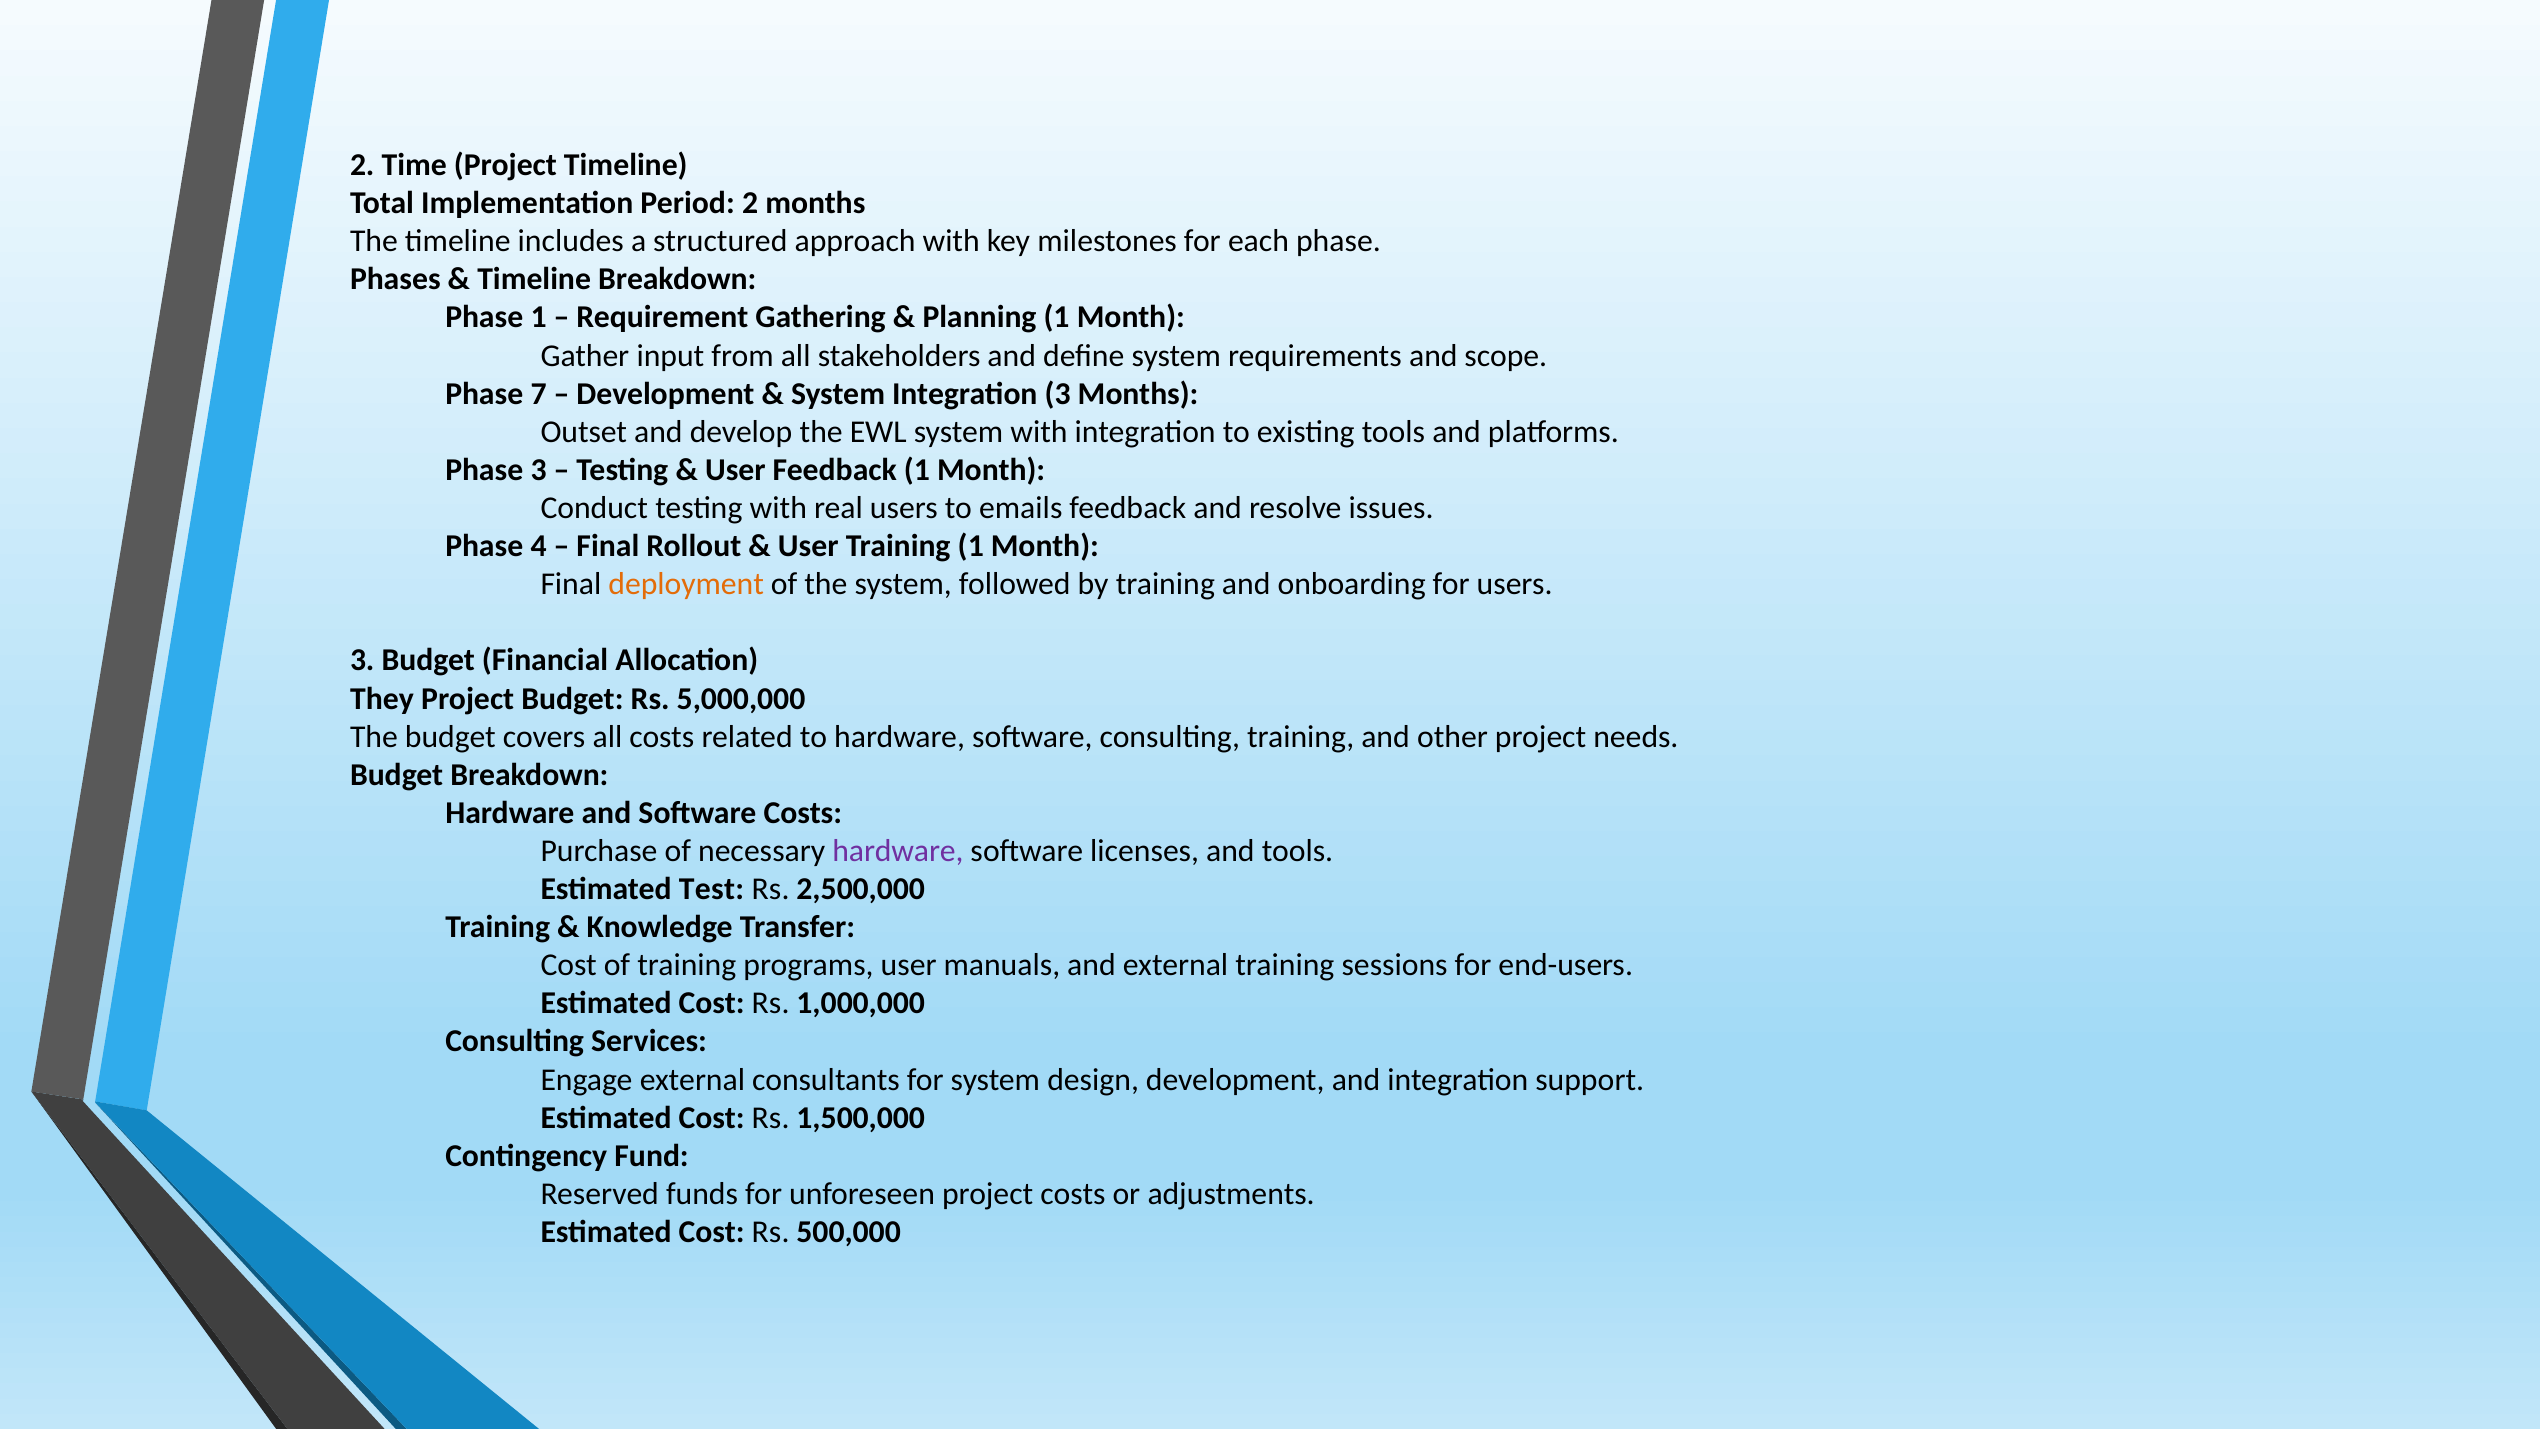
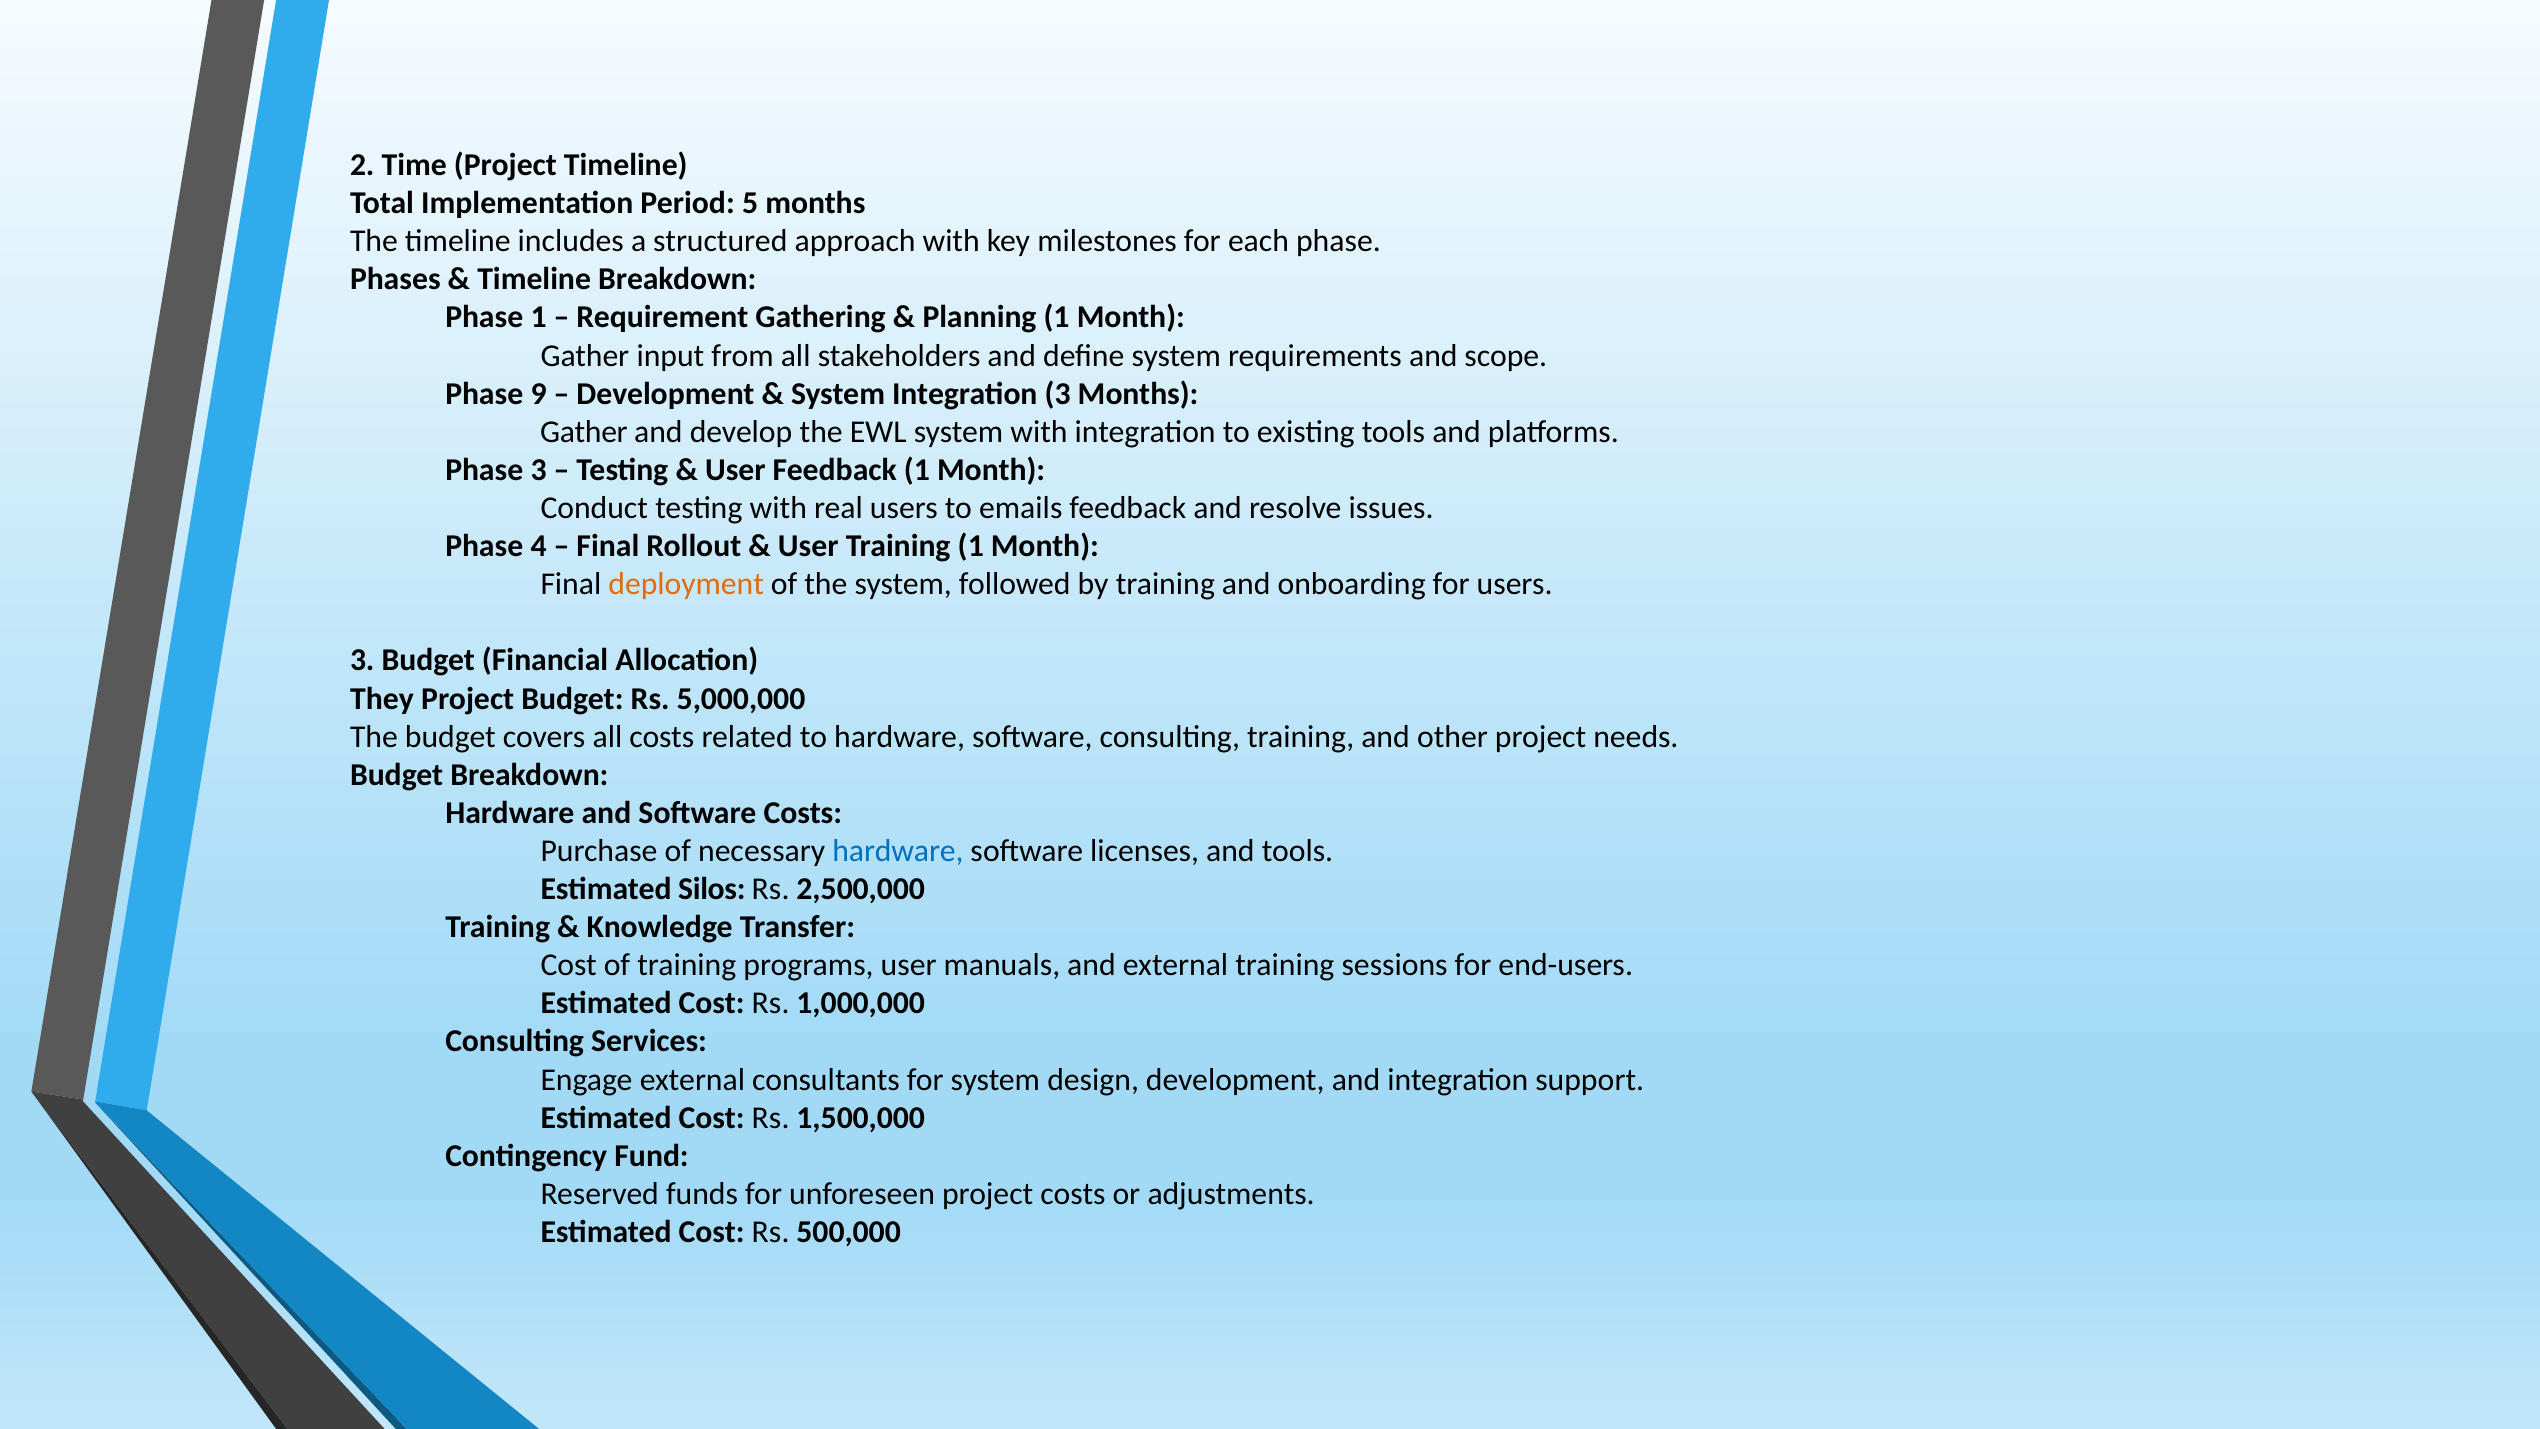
Period 2: 2 -> 5
7: 7 -> 9
Outset at (584, 432): Outset -> Gather
hardware at (898, 851) colour: purple -> blue
Test: Test -> Silos
